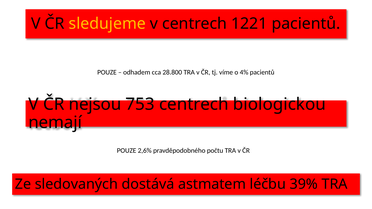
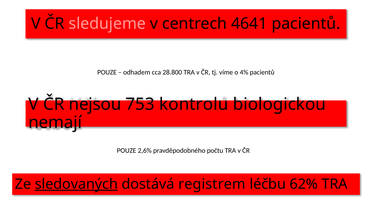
sledujeme colour: yellow -> pink
1221: 1221 -> 4641
753 centrech: centrech -> kontrolu
sledovaných underline: none -> present
astmatem: astmatem -> registrem
39%: 39% -> 62%
